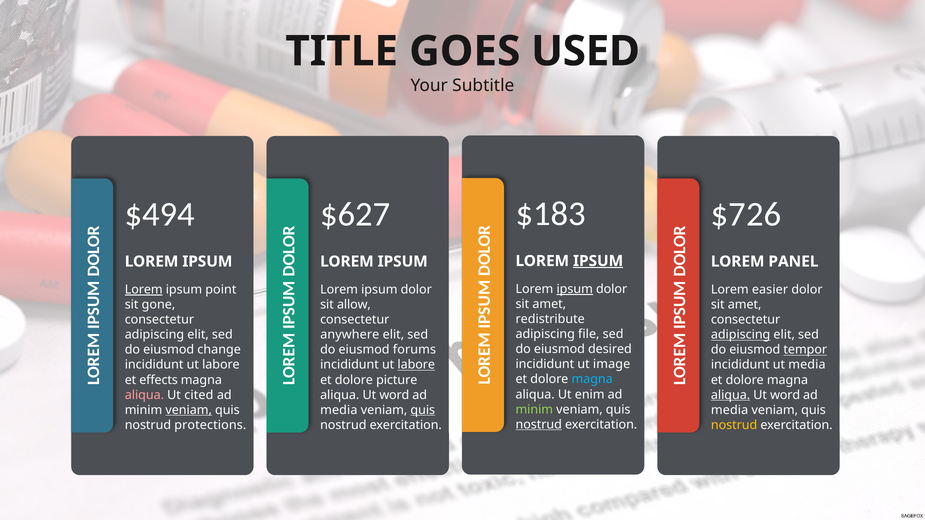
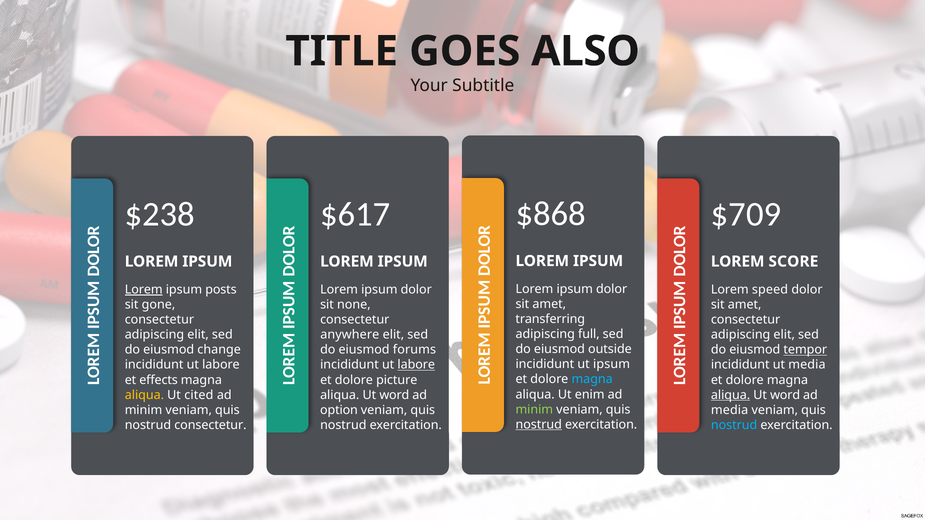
USED: USED -> ALSO
$183: $183 -> $868
$494: $494 -> $238
$627: $627 -> $617
$726: $726 -> $709
IPSUM at (598, 261) underline: present -> none
PANEL: PANEL -> SCORE
ipsum at (575, 289) underline: present -> none
point: point -> posts
easier: easier -> speed
allow: allow -> none
redistribute: redistribute -> transferring
file: file -> full
adipiscing at (741, 335) underline: present -> none
desired: desired -> outside
ut image: image -> ipsum
aliqua at (144, 395) colour: pink -> yellow
veniam at (189, 410) underline: present -> none
media at (339, 410): media -> option
quis at (423, 410) underline: present -> none
nostrud protections: protections -> consectetur
nostrud at (734, 425) colour: yellow -> light blue
